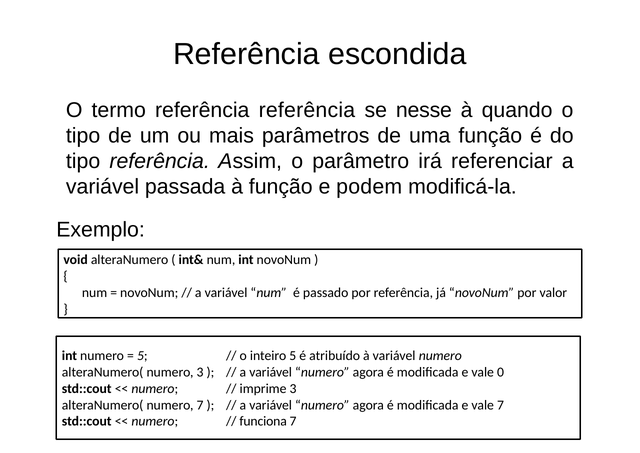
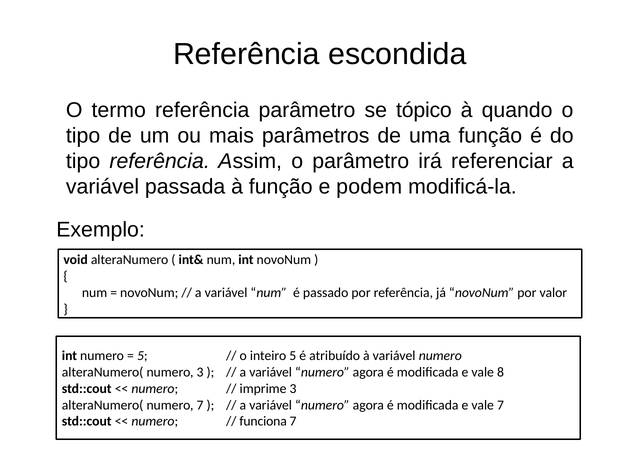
referência referência: referência -> parâmetro
nesse: nesse -> tópico
0: 0 -> 8
